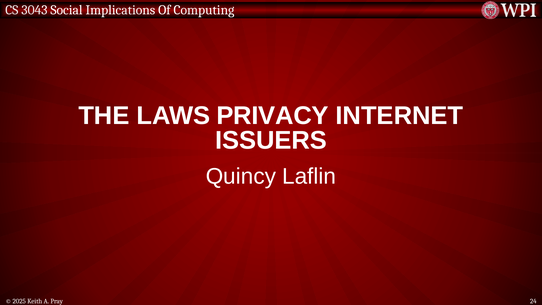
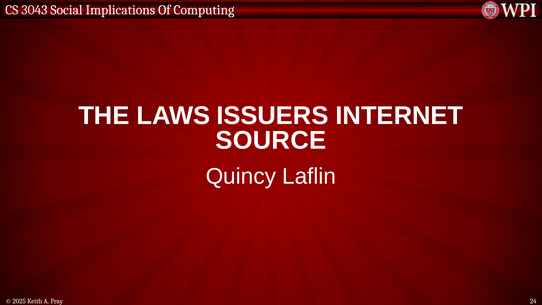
PRIVACY: PRIVACY -> ISSUERS
ISSUERS: ISSUERS -> SOURCE
